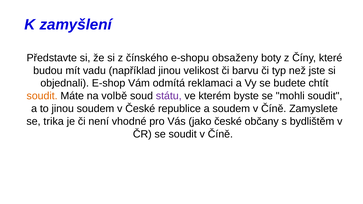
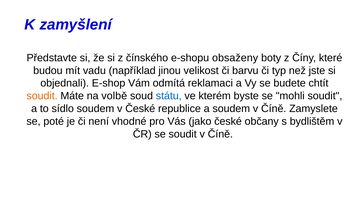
státu colour: purple -> blue
to jinou: jinou -> sídlo
trika: trika -> poté
